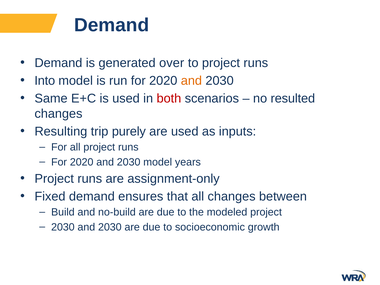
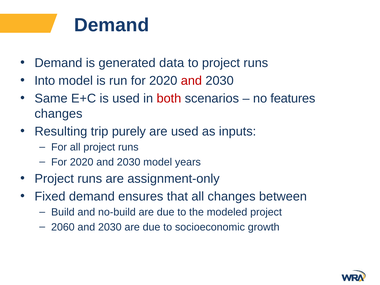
over: over -> data
and at (191, 81) colour: orange -> red
resulted: resulted -> features
2030 at (63, 227): 2030 -> 2060
